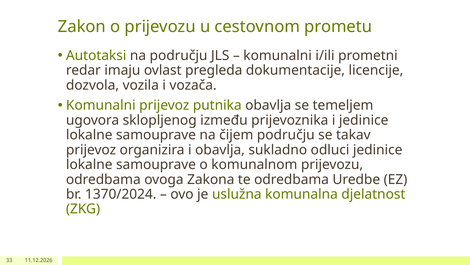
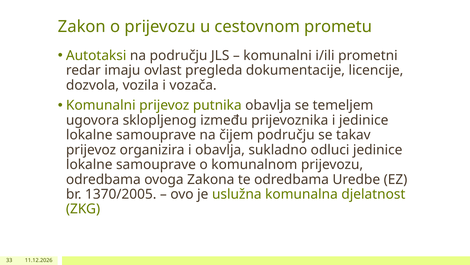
1370/2024: 1370/2024 -> 1370/2005
